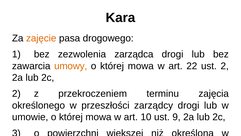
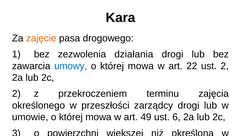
zezwolenia zarządca: zarządca -> działania
umowy colour: orange -> blue
10: 10 -> 49
9: 9 -> 6
